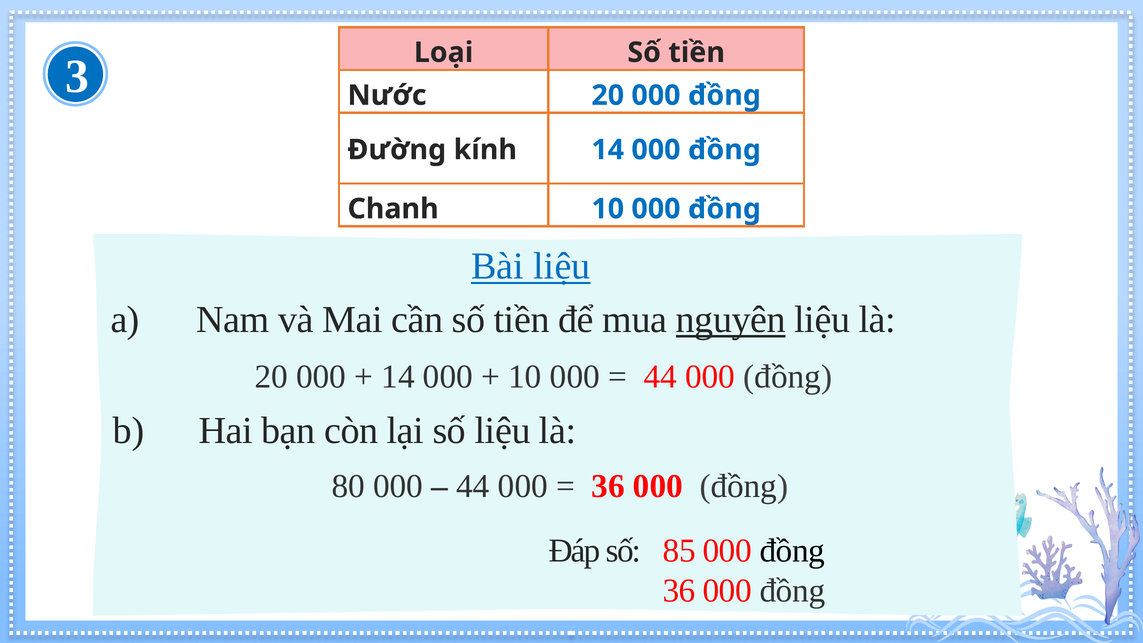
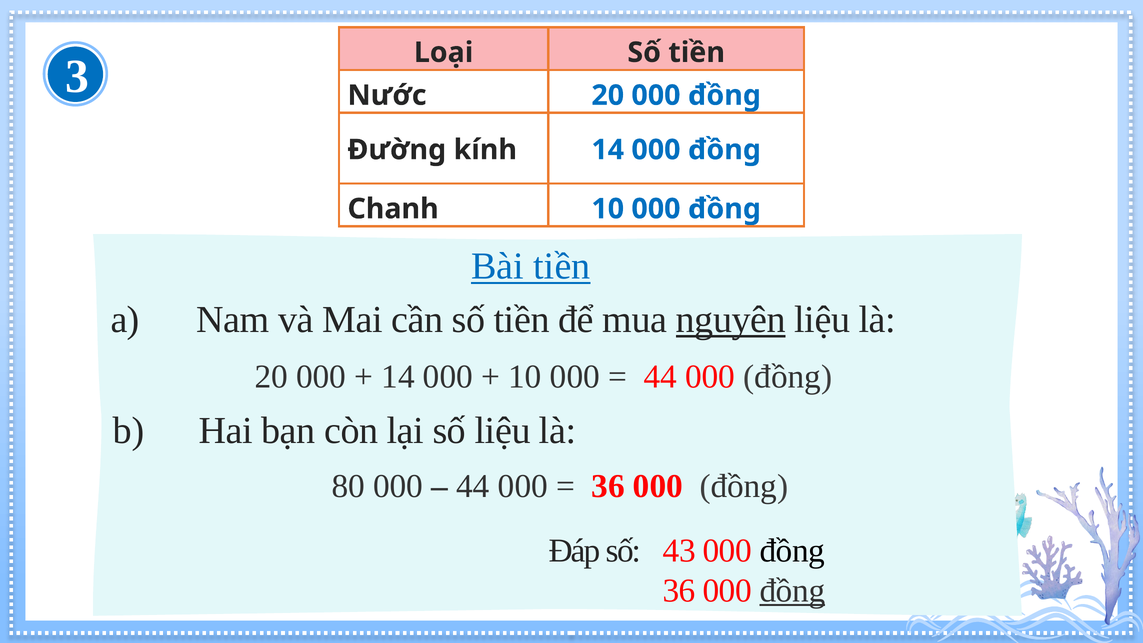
Bài liệu: liệu -> tiền
85: 85 -> 43
đồng at (792, 590) underline: none -> present
